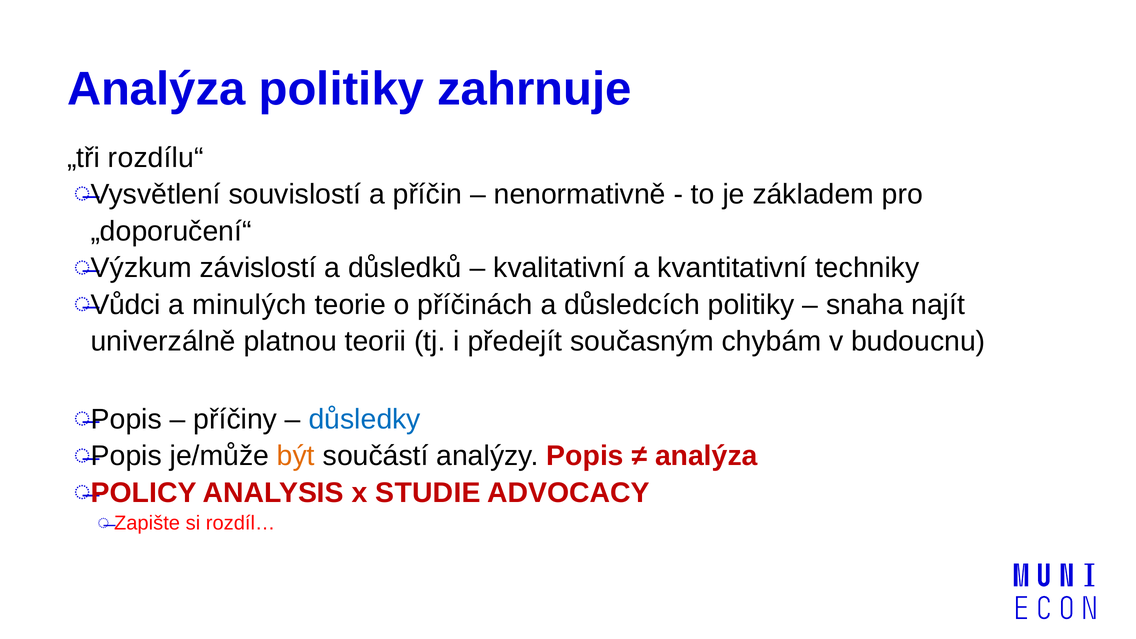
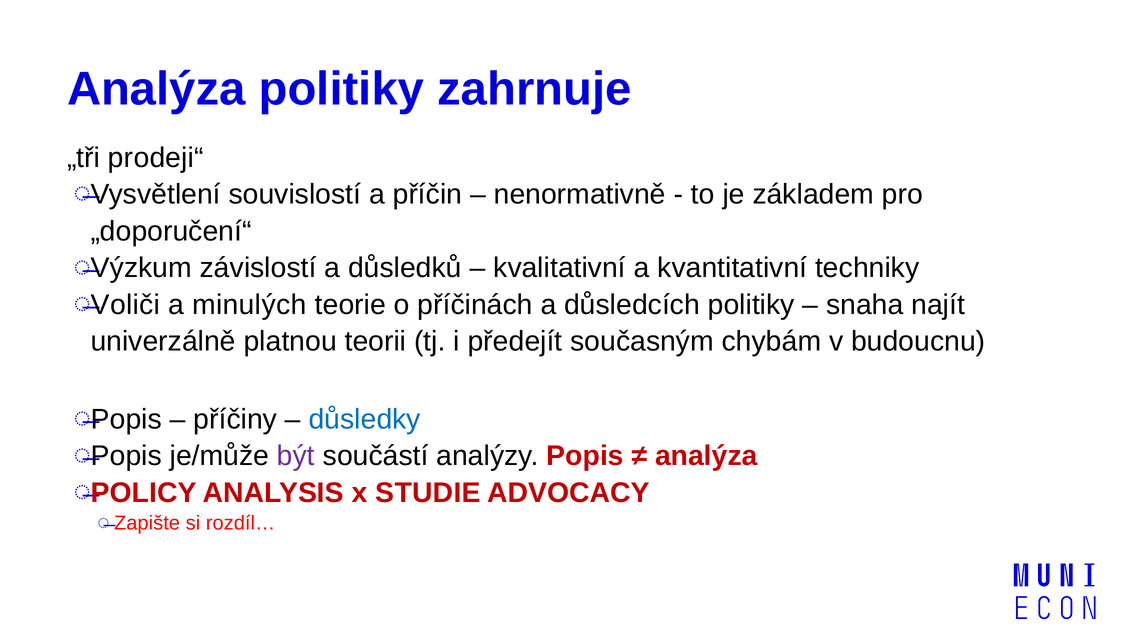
rozdílu“: rozdílu“ -> prodeji“
Vůdci: Vůdci -> Voliči
být colour: orange -> purple
